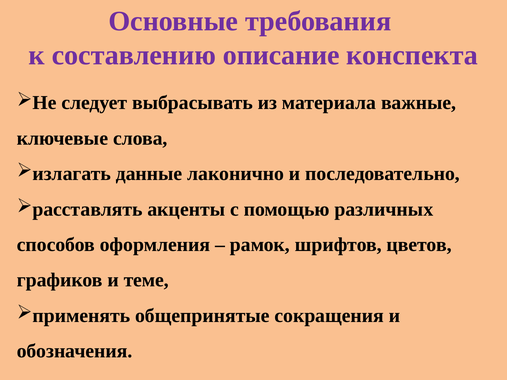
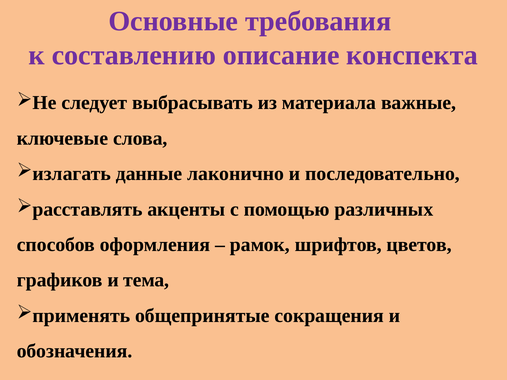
теме: теме -> тема
